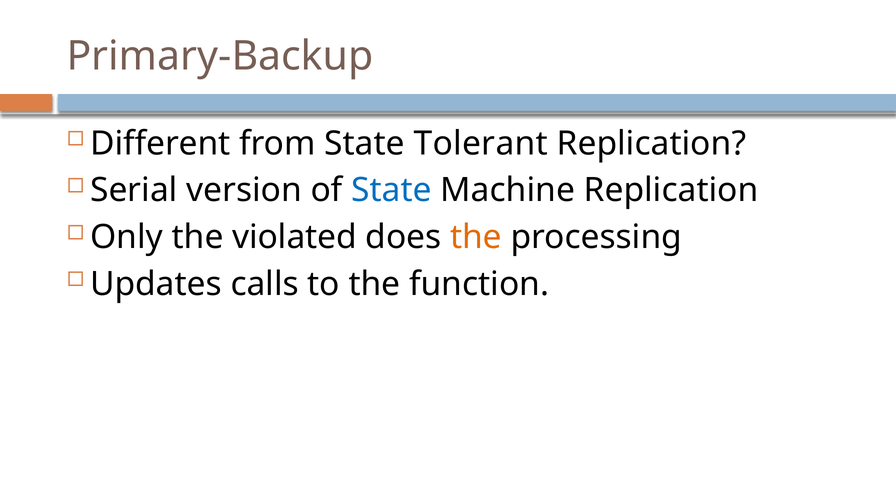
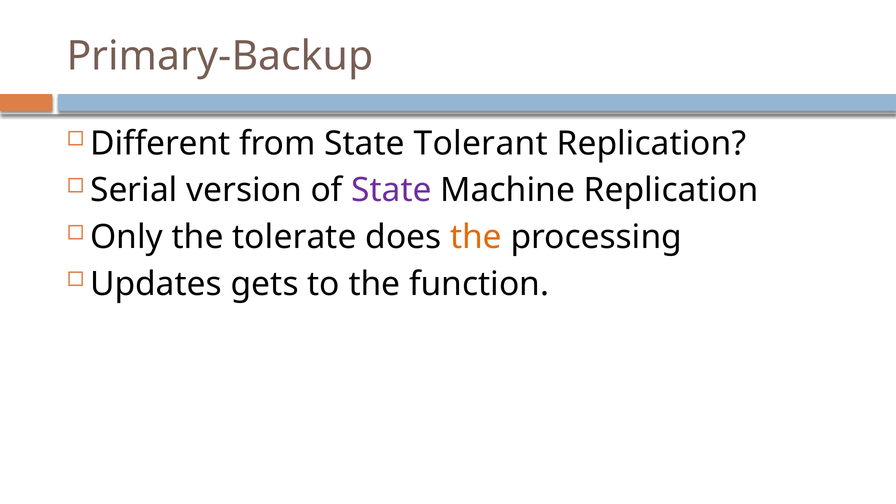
State at (391, 190) colour: blue -> purple
violated: violated -> tolerate
calls: calls -> gets
